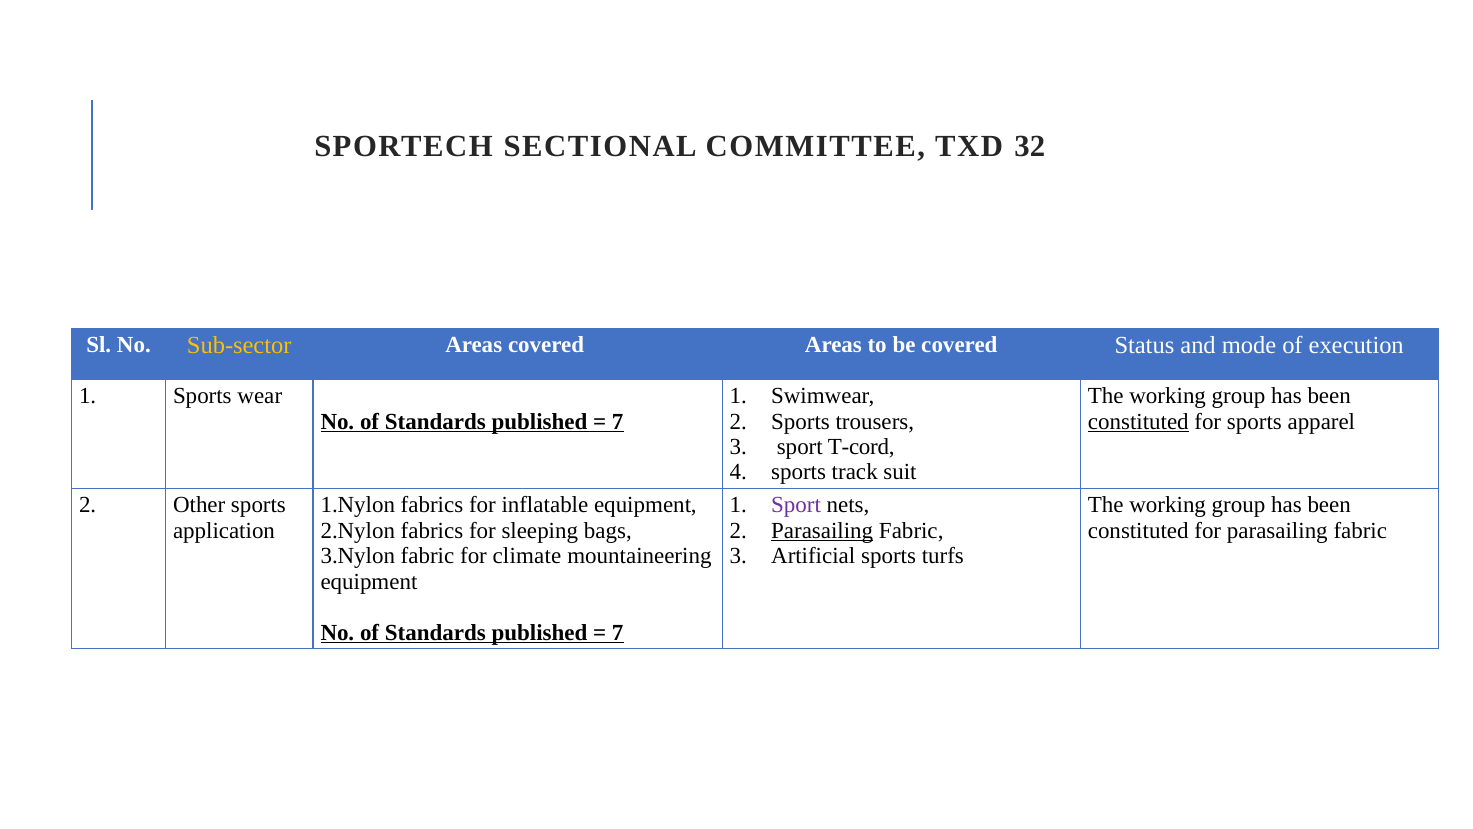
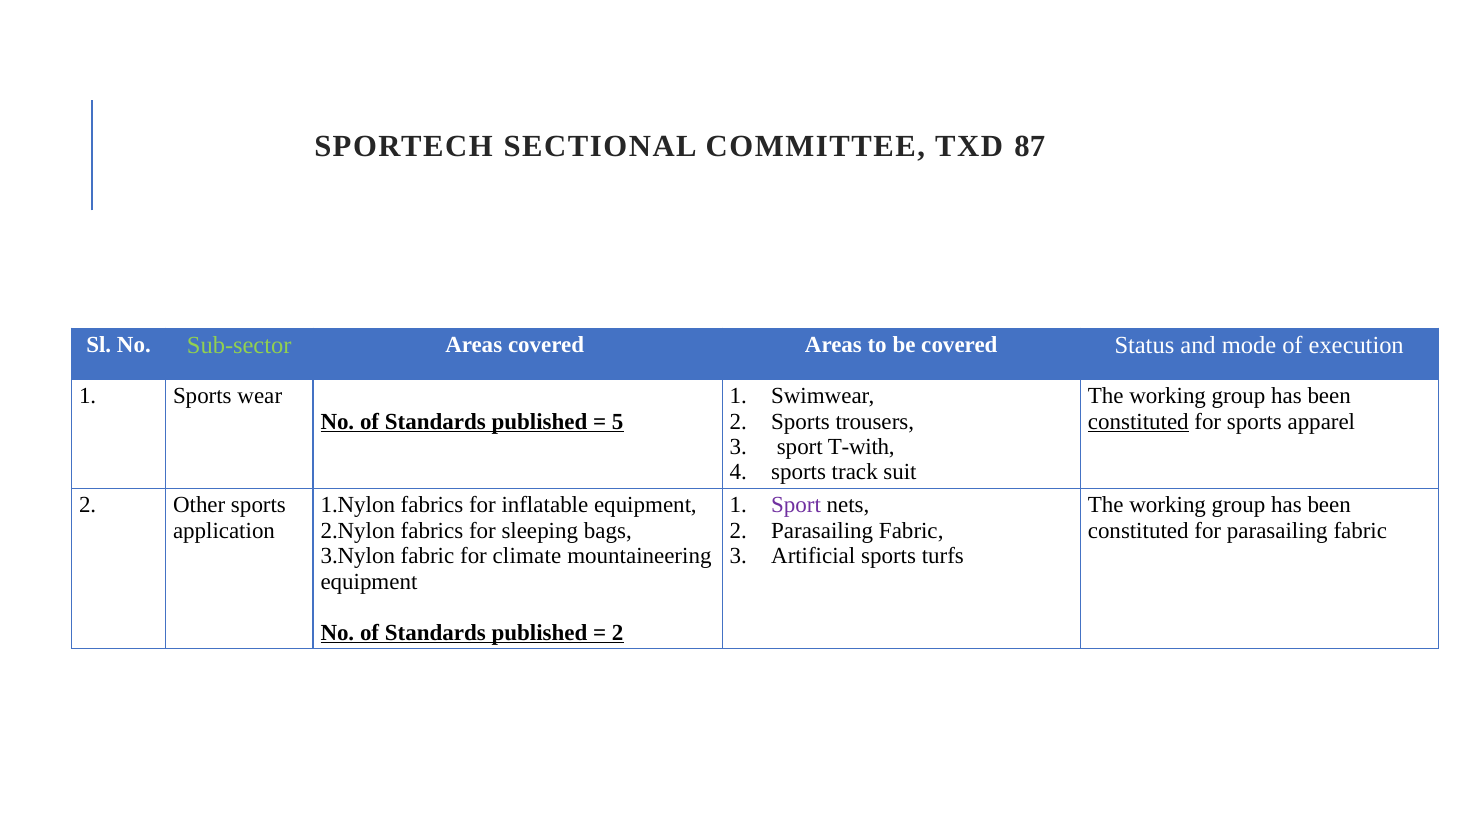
32: 32 -> 87
Sub-sector colour: yellow -> light green
7 at (618, 421): 7 -> 5
T-cord: T-cord -> T-with
Parasailing at (822, 530) underline: present -> none
7 at (618, 632): 7 -> 2
